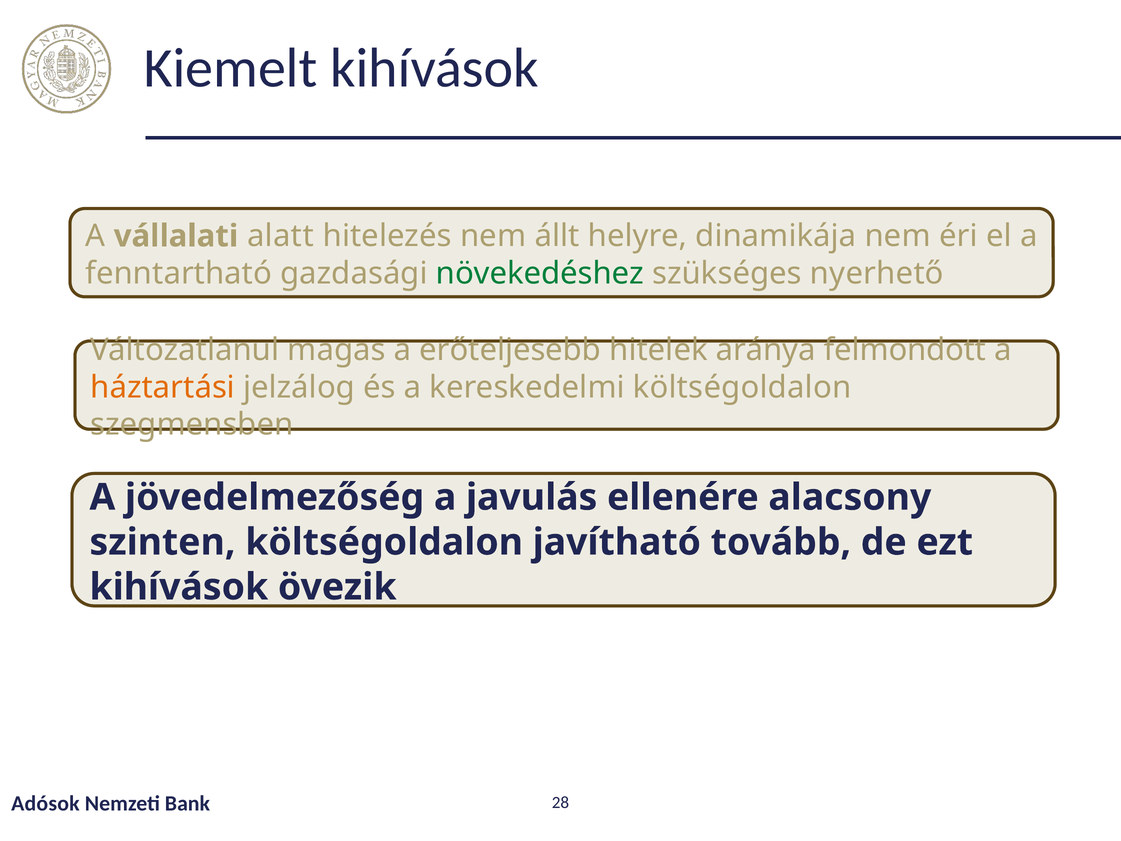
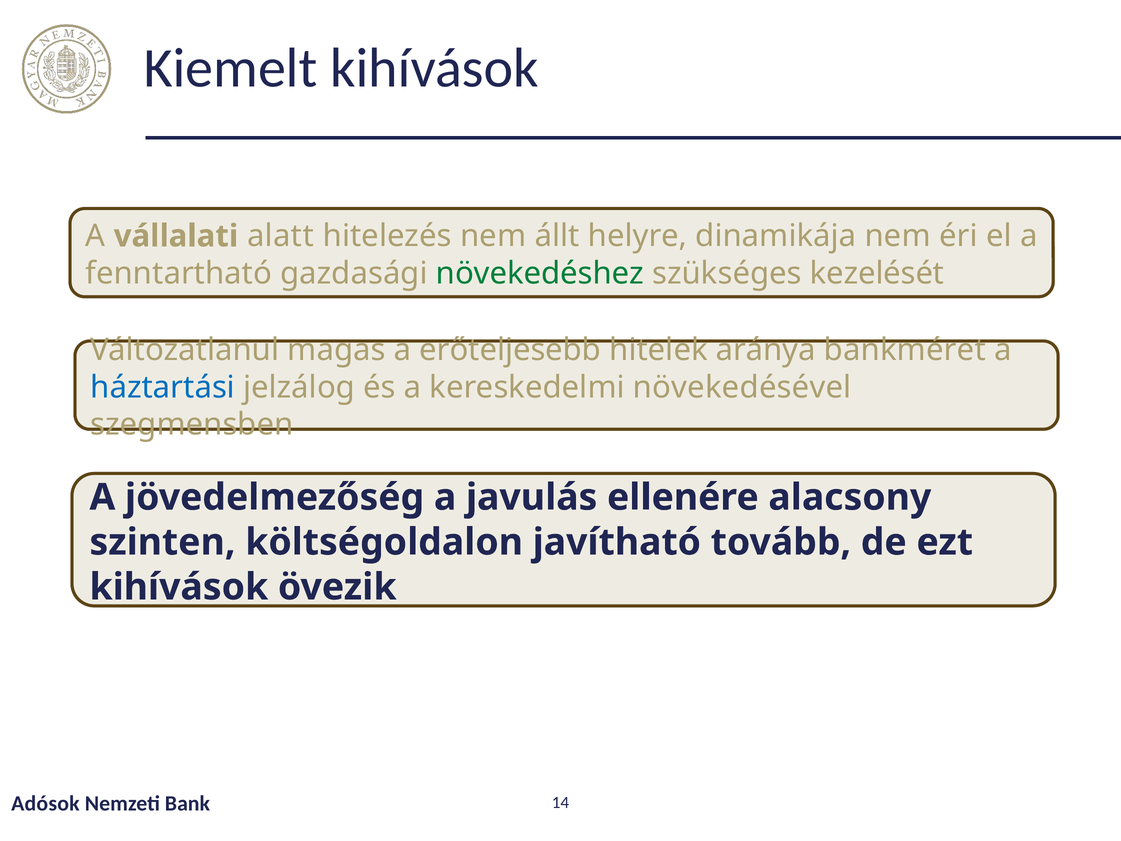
nyerhető: nyerhető -> kezelését
felmondott: felmondott -> bankméret
háztartási colour: orange -> blue
kereskedelmi költségoldalon: költségoldalon -> növekedésével
28: 28 -> 14
